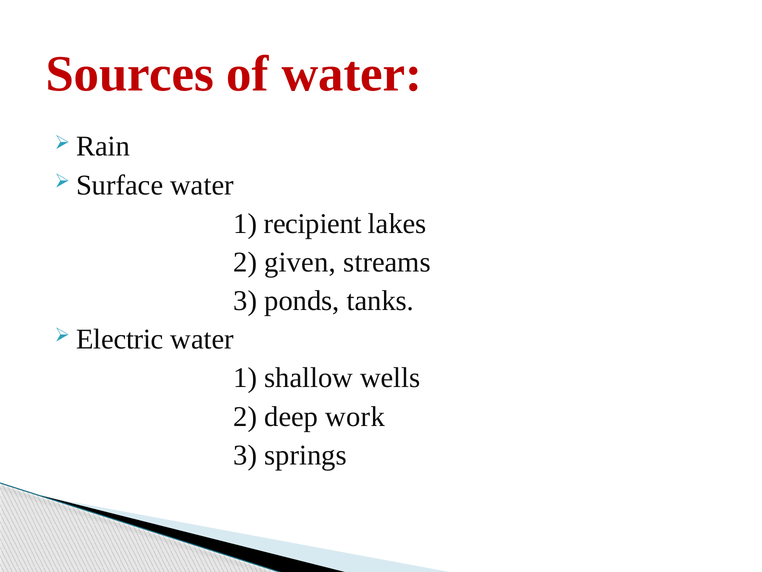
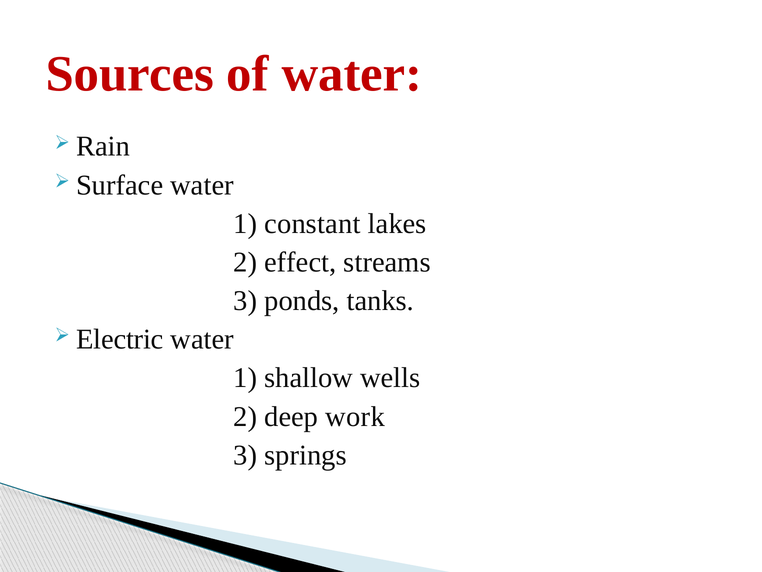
recipient: recipient -> constant
given: given -> effect
